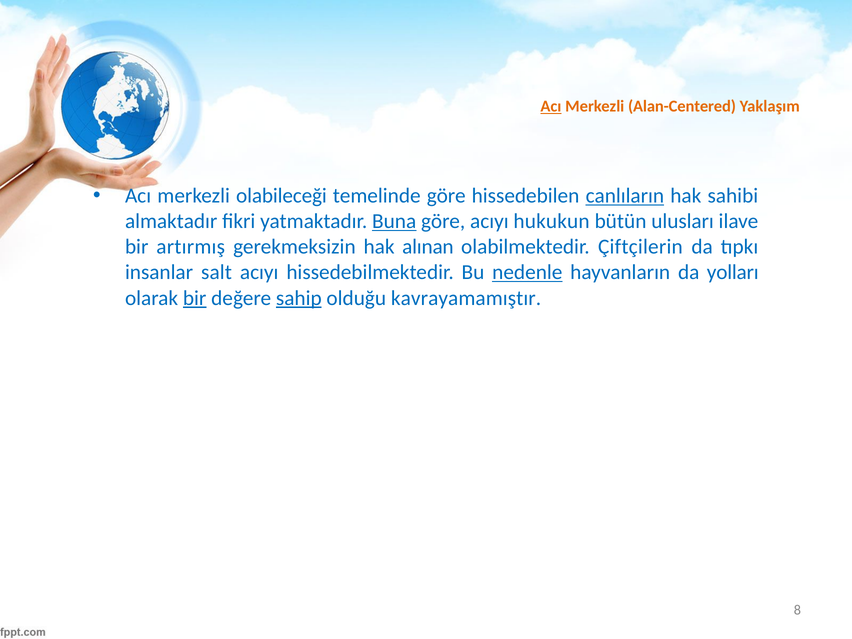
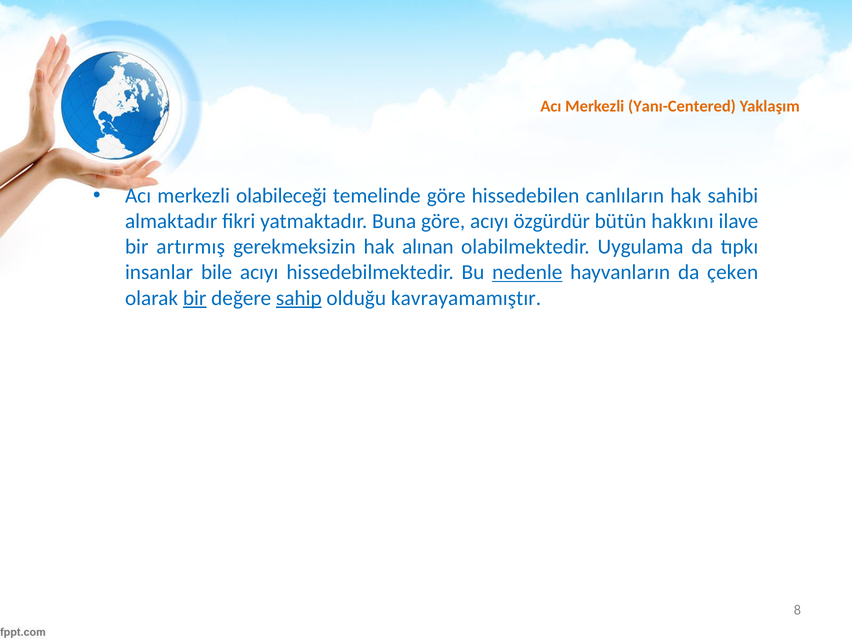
Acı at (551, 106) underline: present -> none
Alan-Centered: Alan-Centered -> Yanı-Centered
canlıların underline: present -> none
Buna underline: present -> none
hukukun: hukukun -> özgürdür
ulusları: ulusları -> hakkını
Çiftçilerin: Çiftçilerin -> Uygulama
salt: salt -> bile
yolları: yolları -> çeken
